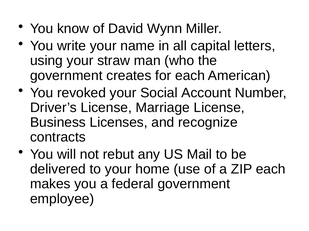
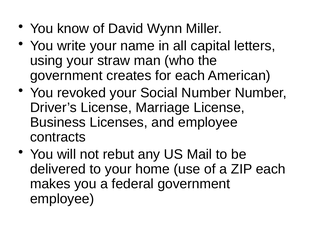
Social Account: Account -> Number
and recognize: recognize -> employee
